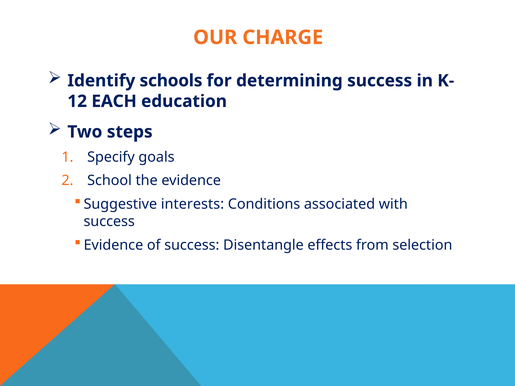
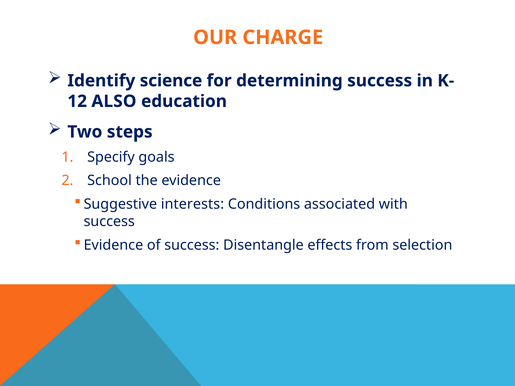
schools: schools -> science
EACH: EACH -> ALSO
